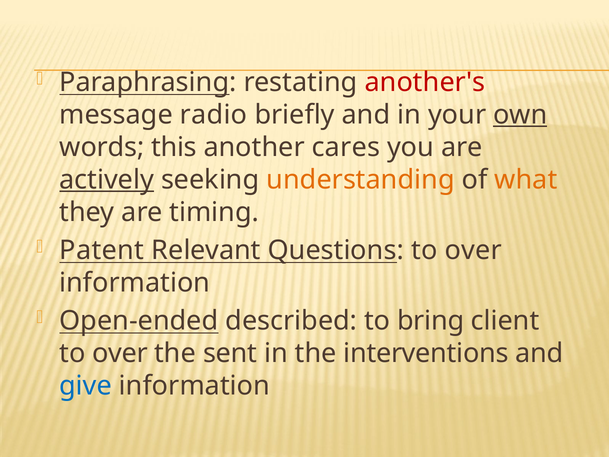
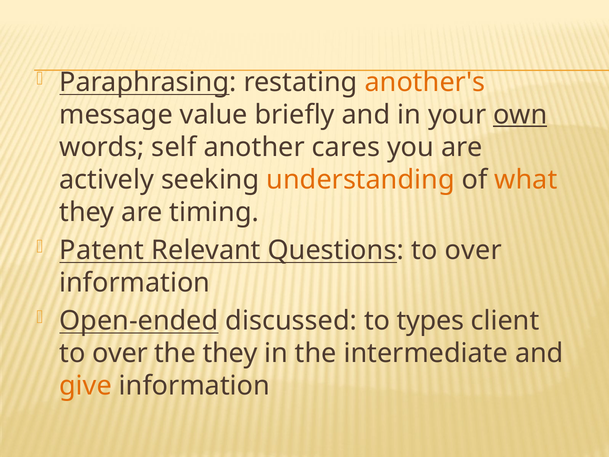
another's colour: red -> orange
radio: radio -> value
this: this -> self
actively underline: present -> none
described: described -> discussed
bring: bring -> types
the sent: sent -> they
interventions: interventions -> intermediate
give colour: blue -> orange
